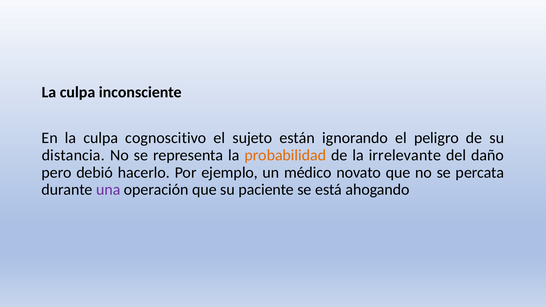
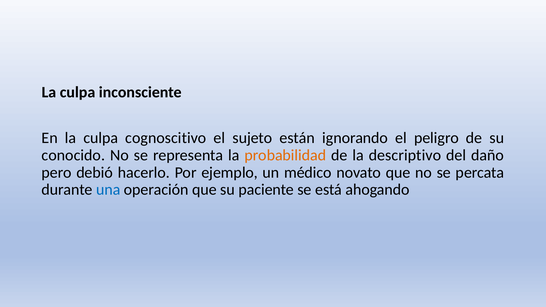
distancia: distancia -> conocido
irrelevante: irrelevante -> descriptivo
una colour: purple -> blue
